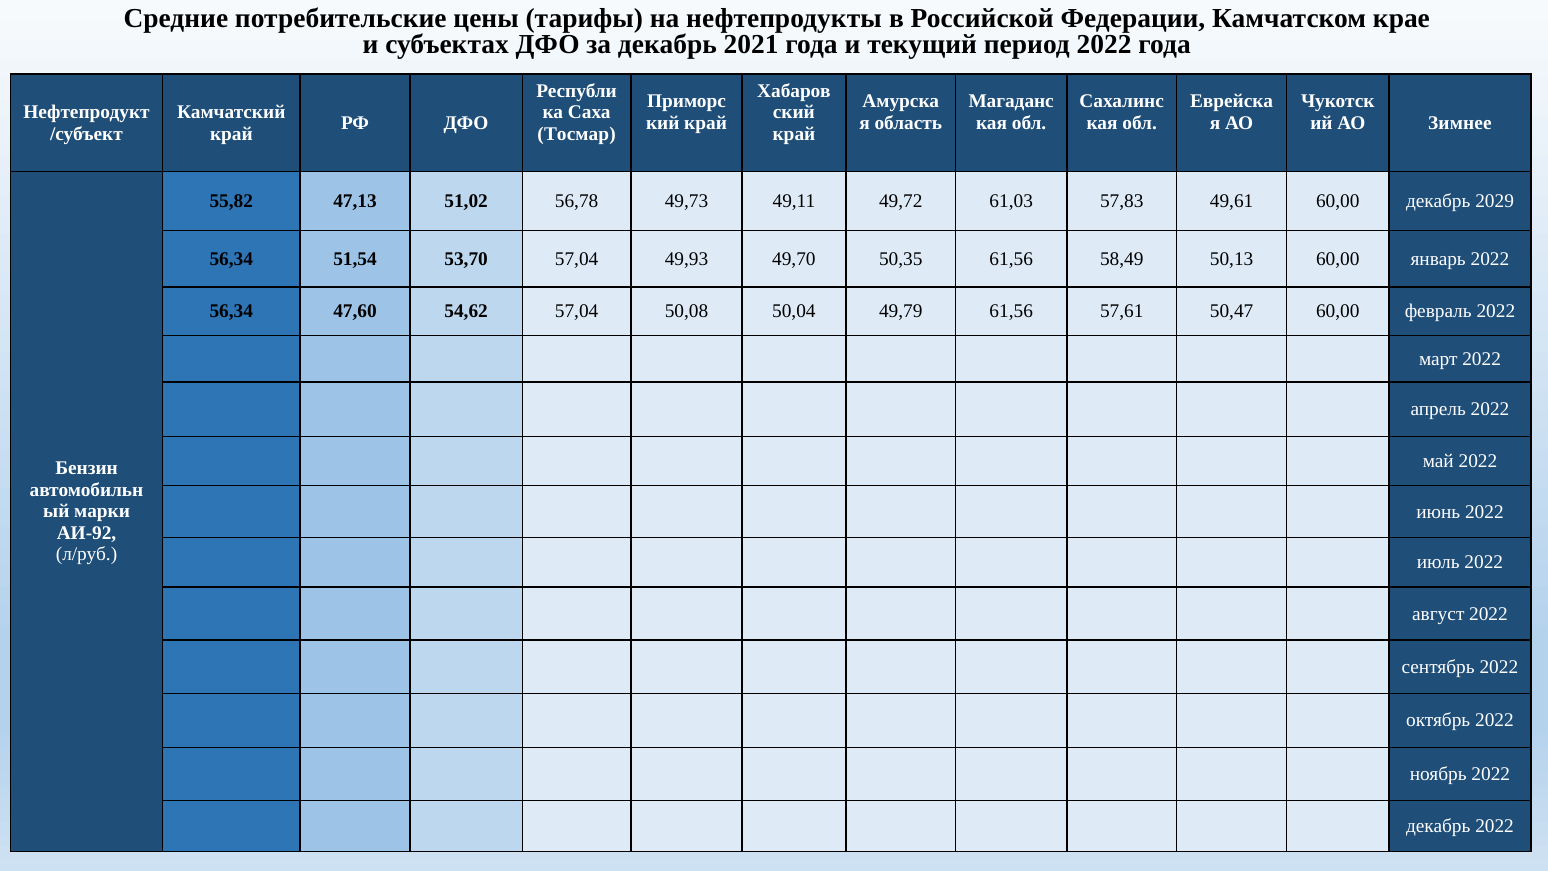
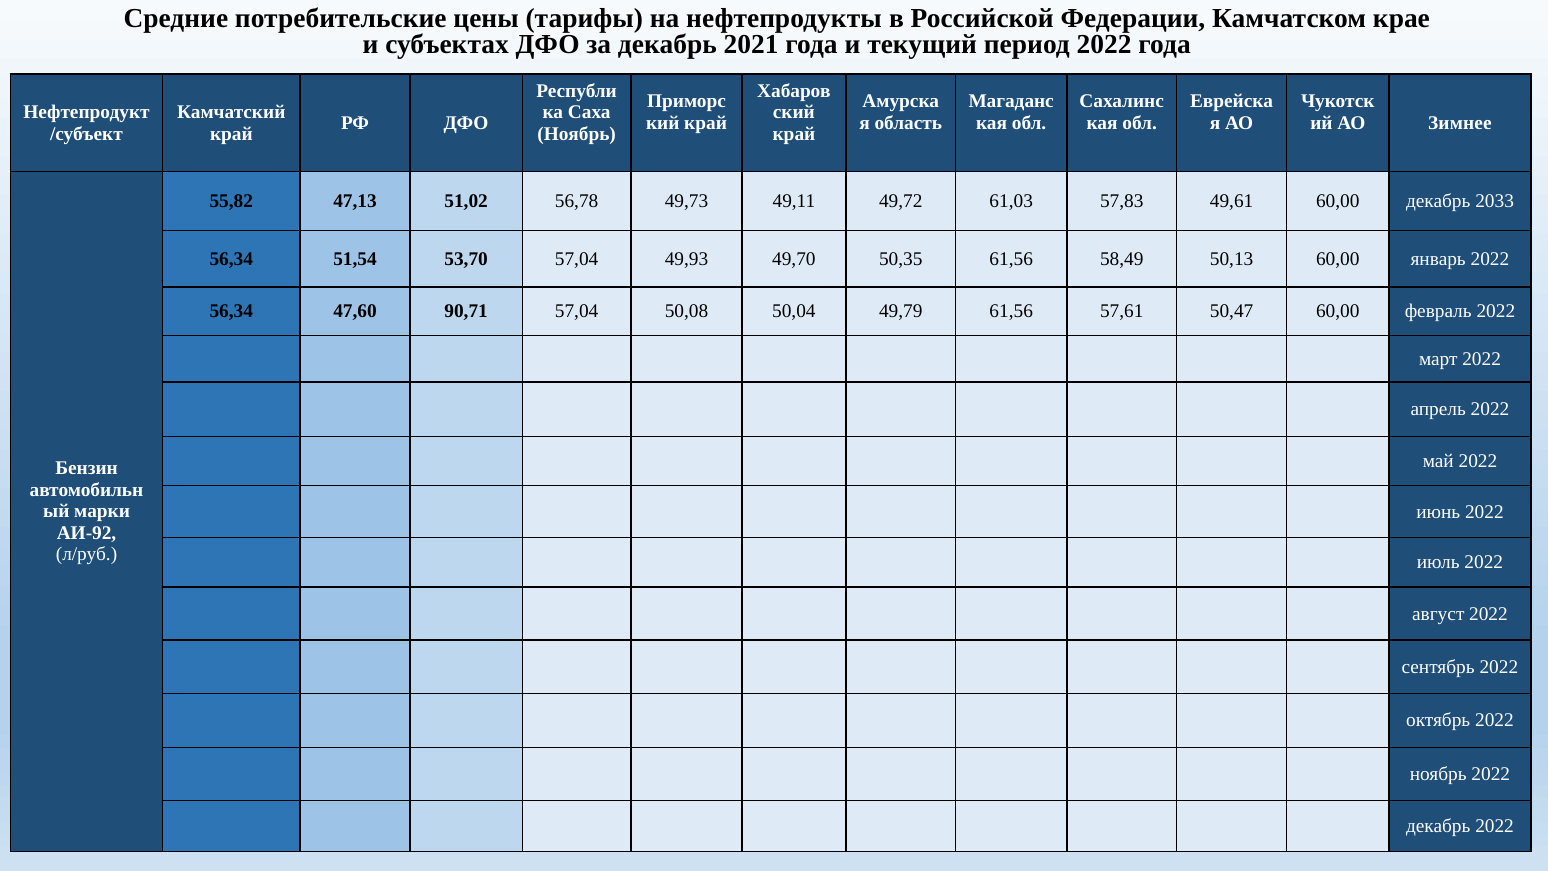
Тосмар at (577, 134): Тосмар -> Ноябрь
2029: 2029 -> 2033
54,62: 54,62 -> 90,71
